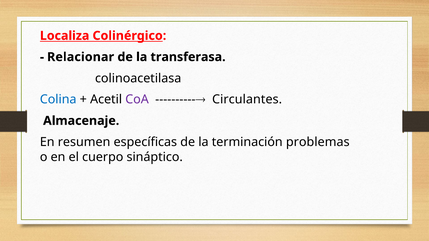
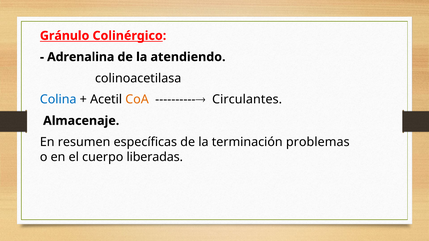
Localiza: Localiza -> Gránulo
Relacionar: Relacionar -> Adrenalina
transferasa: transferasa -> atendiendo
CoA colour: purple -> orange
sináptico: sináptico -> liberadas
